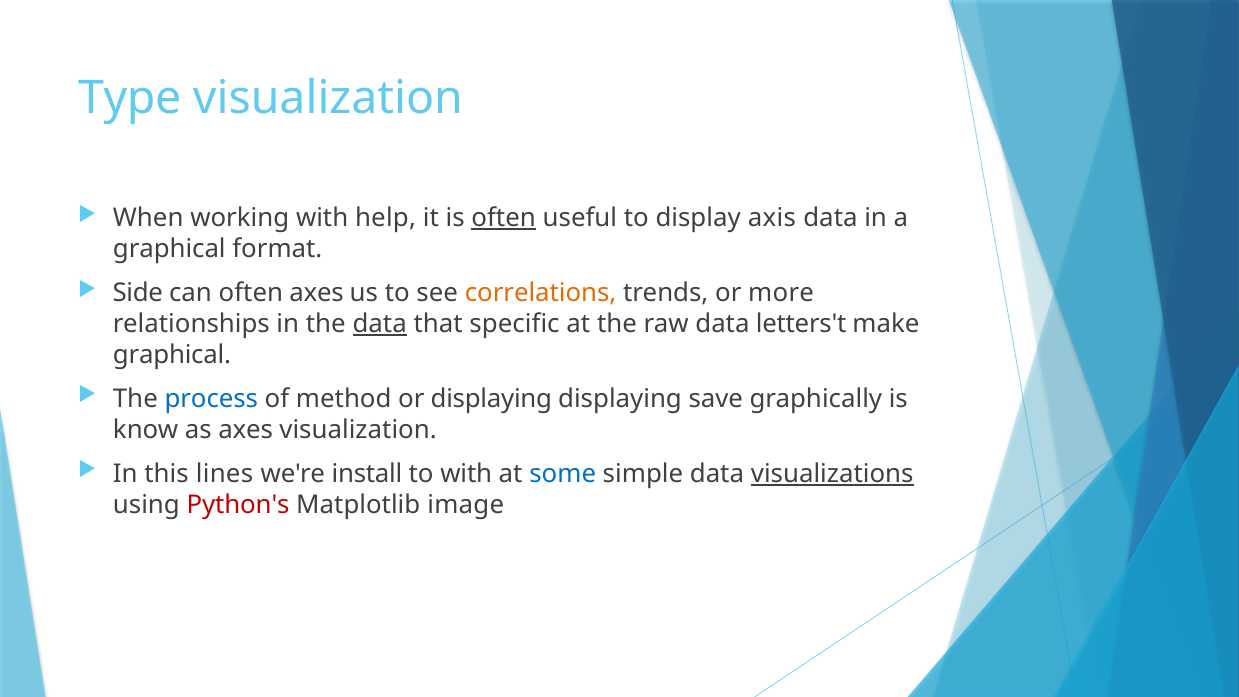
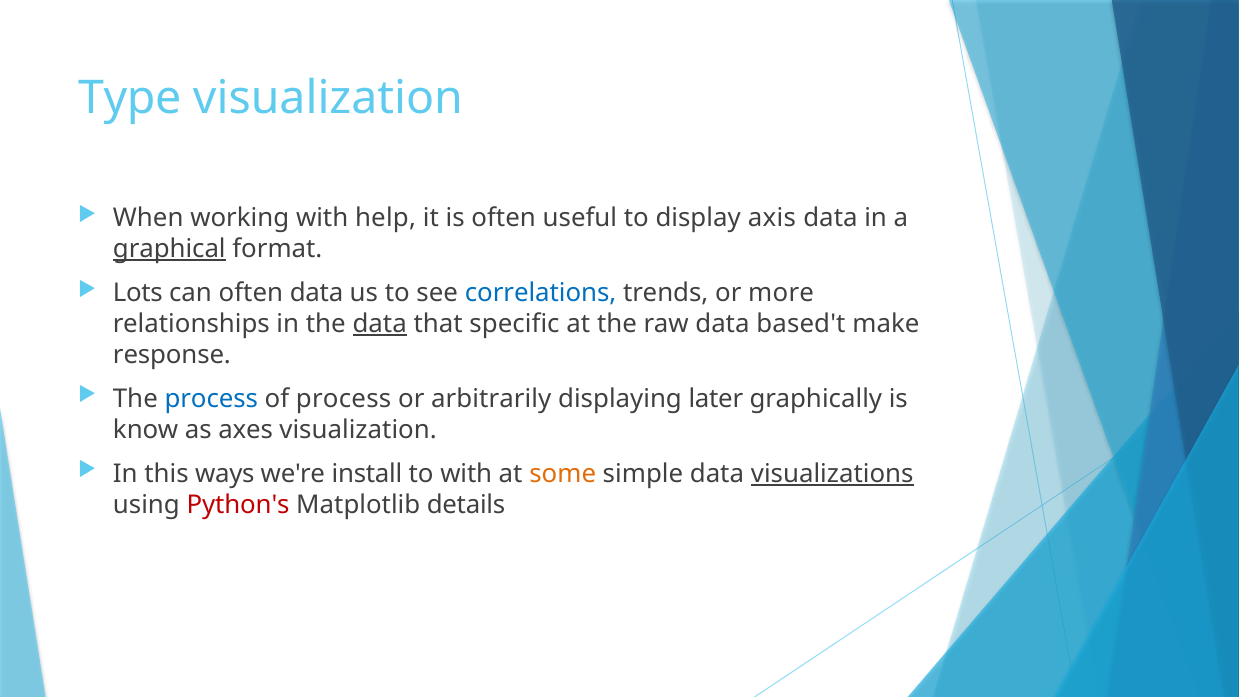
often at (504, 218) underline: present -> none
graphical at (169, 249) underline: none -> present
Side: Side -> Lots
often axes: axes -> data
correlations colour: orange -> blue
letters't: letters't -> based't
graphical at (172, 355): graphical -> response
of method: method -> process
or displaying: displaying -> arbitrarily
save: save -> later
lines: lines -> ways
some colour: blue -> orange
image: image -> details
